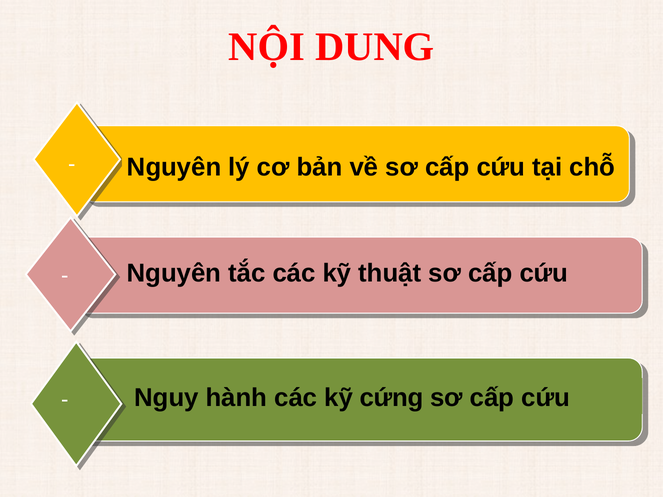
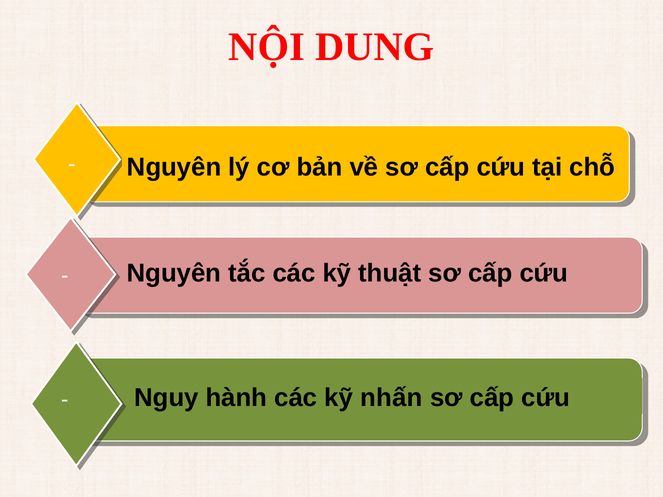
cứng: cứng -> nhấn
